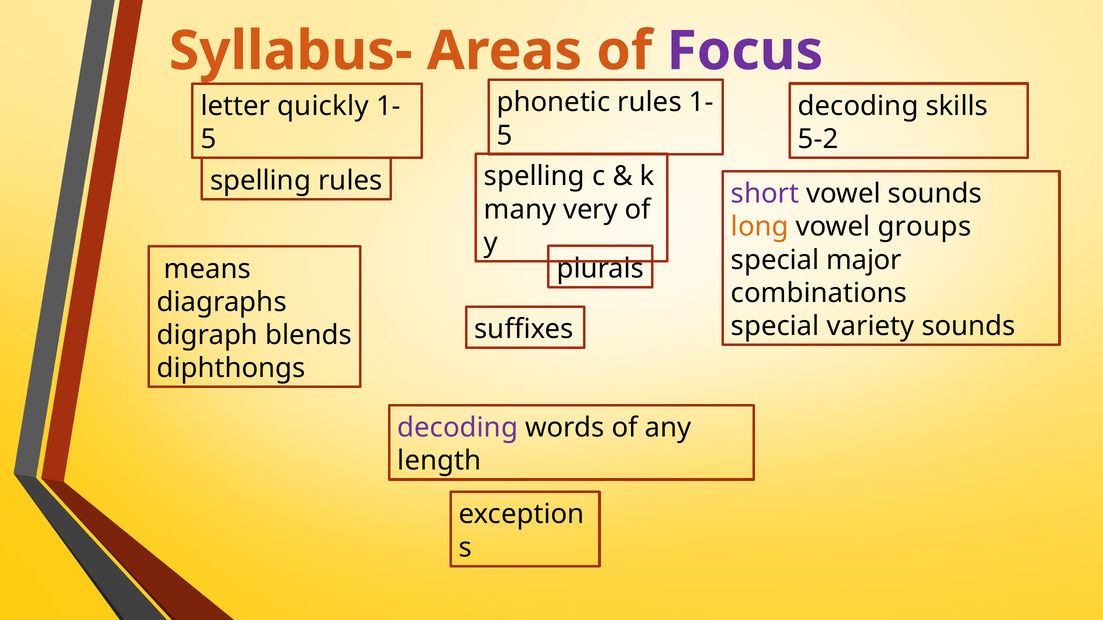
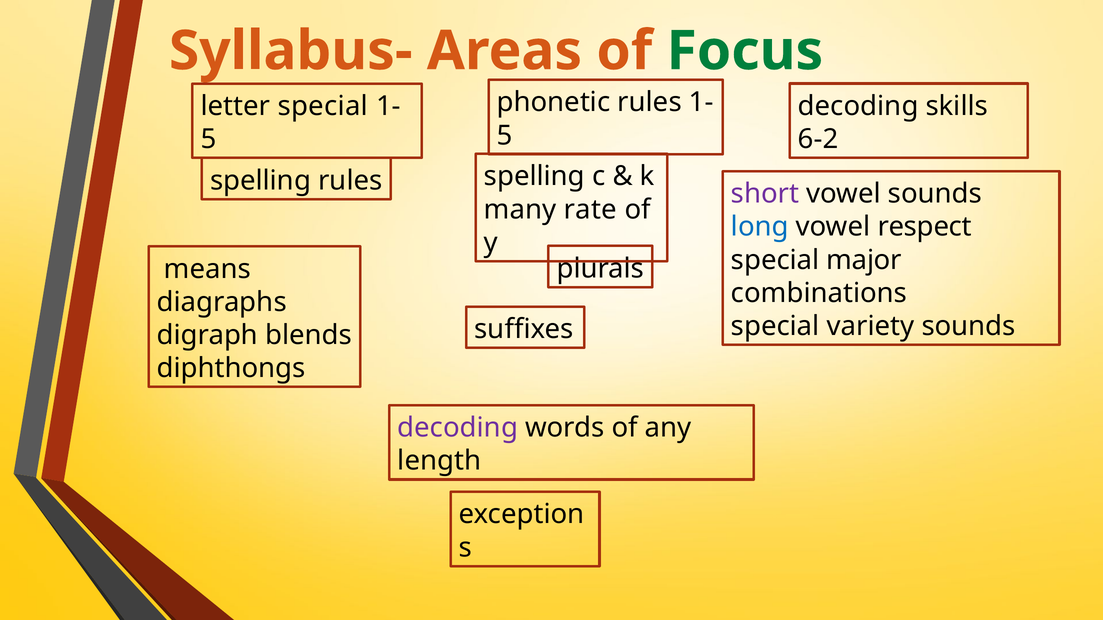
Focus colour: purple -> green
letter quickly: quickly -> special
5-2: 5-2 -> 6-2
very: very -> rate
long colour: orange -> blue
groups: groups -> respect
